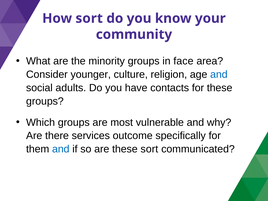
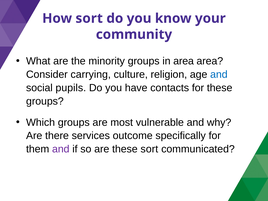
in face: face -> area
younger: younger -> carrying
adults: adults -> pupils
and at (61, 149) colour: blue -> purple
